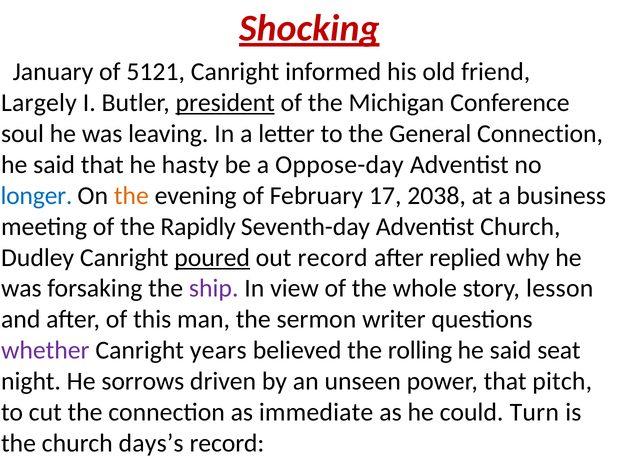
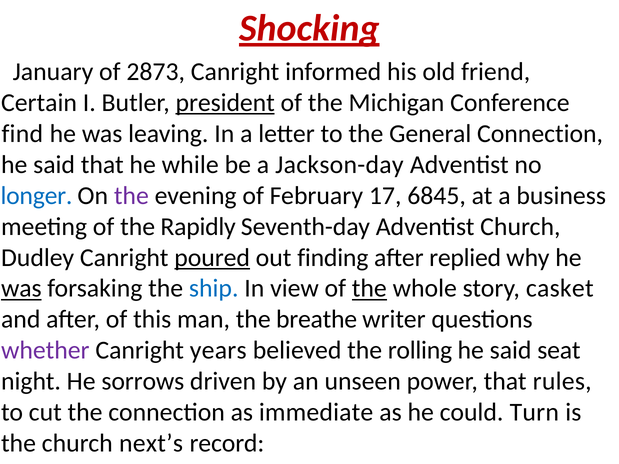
5121: 5121 -> 2873
Largely: Largely -> Certain
soul: soul -> find
hasty: hasty -> while
Oppose-day: Oppose-day -> Jackson-day
the at (131, 196) colour: orange -> purple
2038: 2038 -> 6845
out record: record -> finding
was at (21, 289) underline: none -> present
ship colour: purple -> blue
the at (369, 289) underline: none -> present
lesson: lesson -> casket
sermon: sermon -> breathe
pitch: pitch -> rules
days’s: days’s -> next’s
